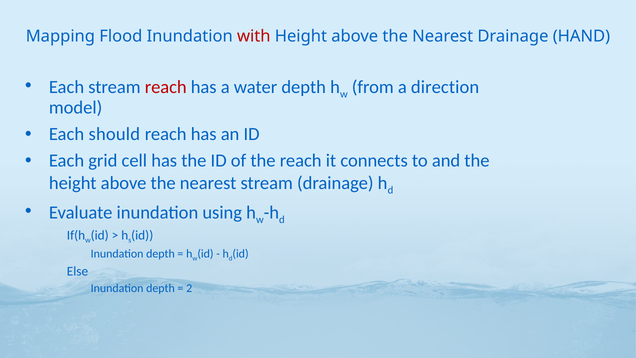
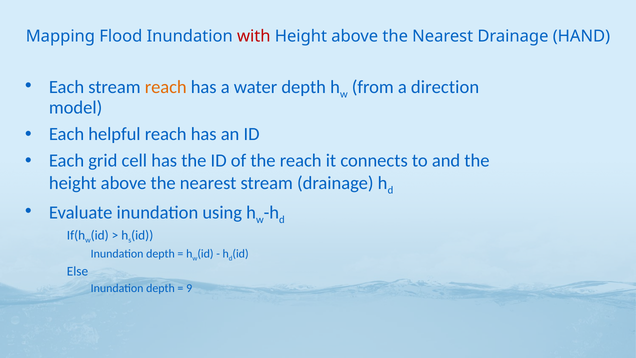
reach at (166, 87) colour: red -> orange
should: should -> helpful
2: 2 -> 9
